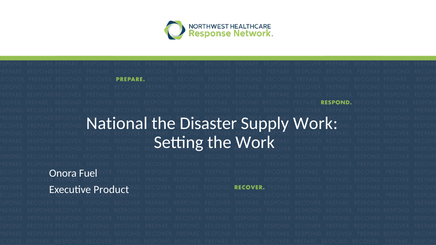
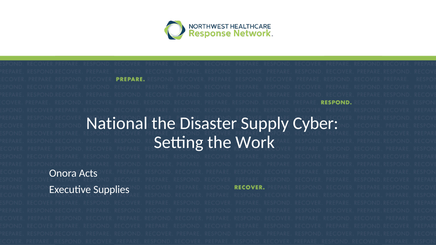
Supply Work: Work -> Cyber
Fuel: Fuel -> Acts
Product: Product -> Supplies
